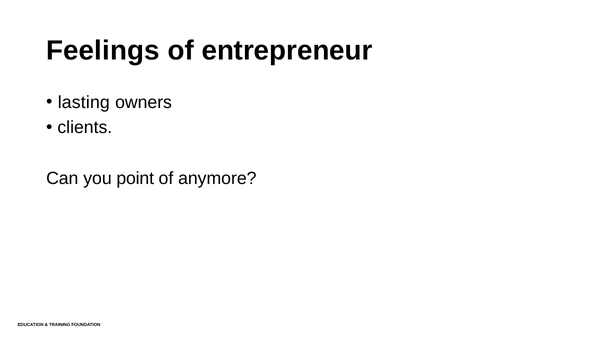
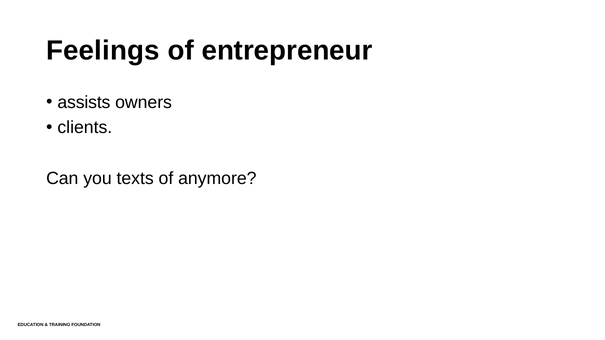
lasting: lasting -> assists
point: point -> texts
